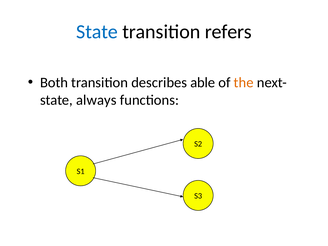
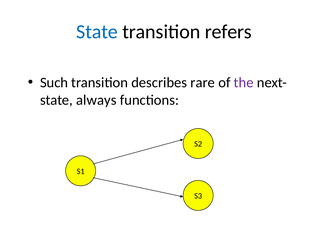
Both: Both -> Such
able: able -> rare
the colour: orange -> purple
